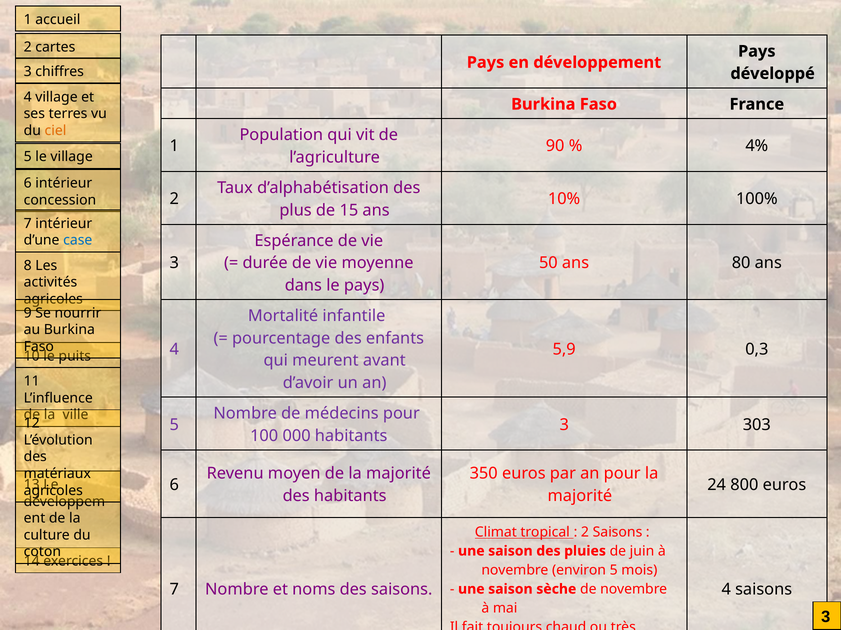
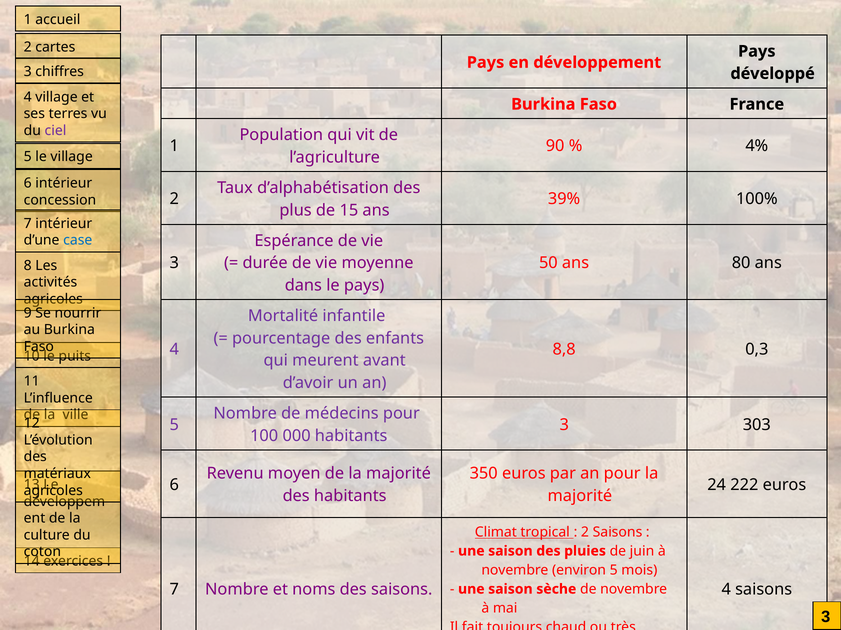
ciel colour: orange -> purple
10%: 10% -> 39%
5,9: 5,9 -> 8,8
800: 800 -> 222
